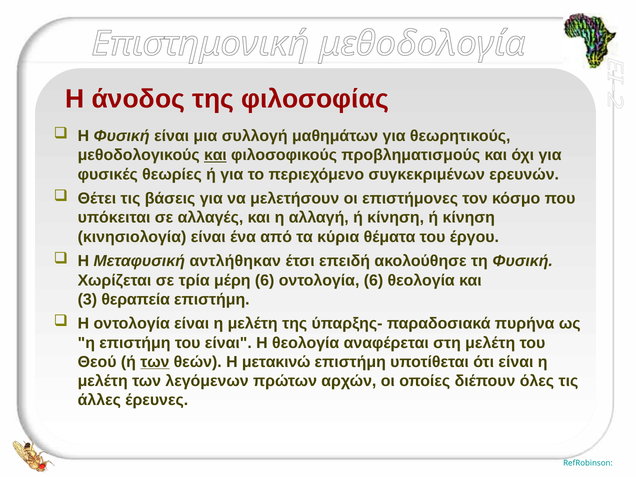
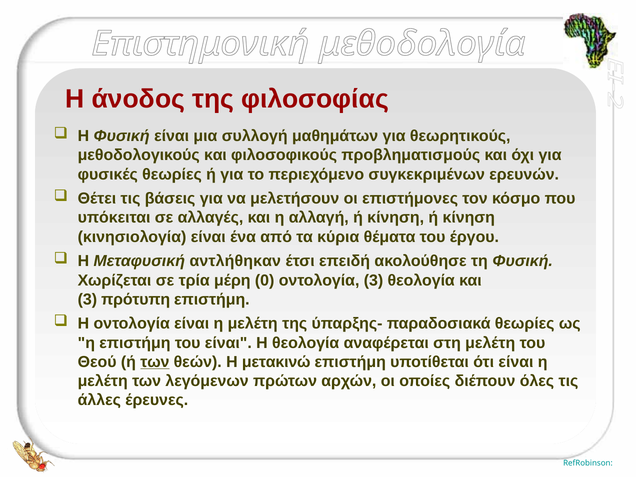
και at (215, 155) underline: present -> none
μέρη 6: 6 -> 0
οντολογία 6: 6 -> 3
θεραπεία: θεραπεία -> πρότυπη
παραδοσιακά πυρήνα: πυρήνα -> θεωρίες
